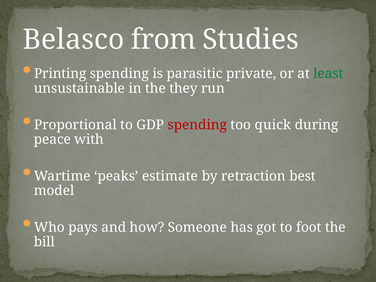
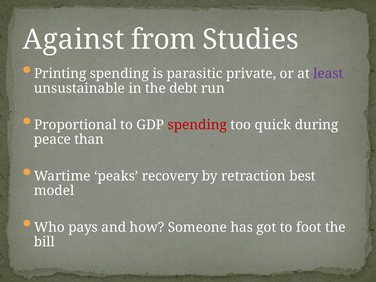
Belasco: Belasco -> Against
least colour: green -> purple
they: they -> debt
with: with -> than
estimate: estimate -> recovery
